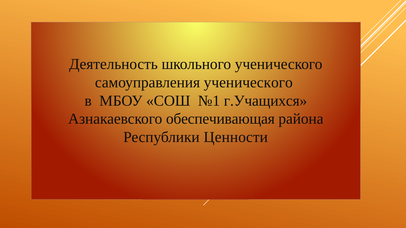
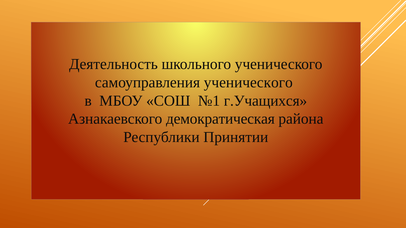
обеспечивающая: обеспечивающая -> демократическая
Ценности: Ценности -> Принятии
